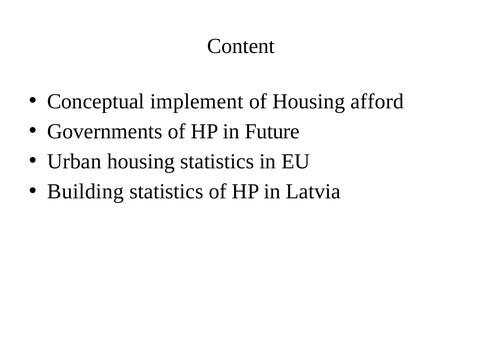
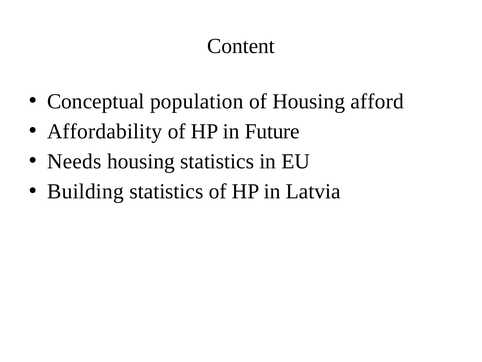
implement: implement -> population
Governments: Governments -> Affordability
Urban: Urban -> Needs
